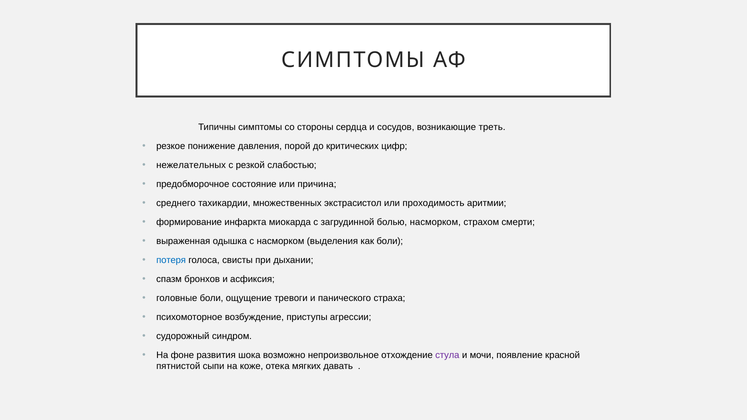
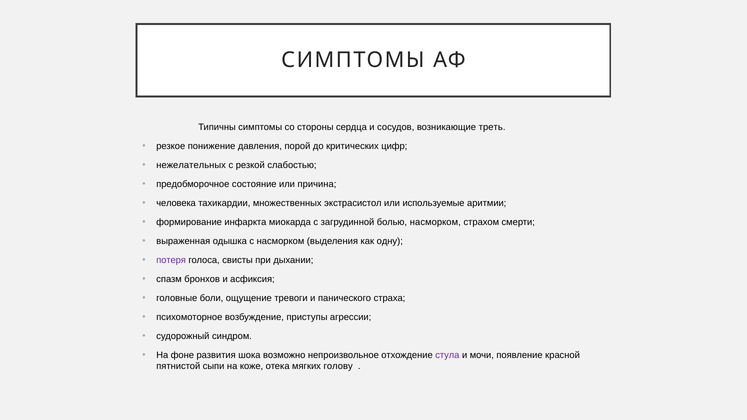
среднего: среднего -> человека
проходимость: проходимость -> используемые
как боли: боли -> одну
потеря colour: blue -> purple
давать: давать -> голову
